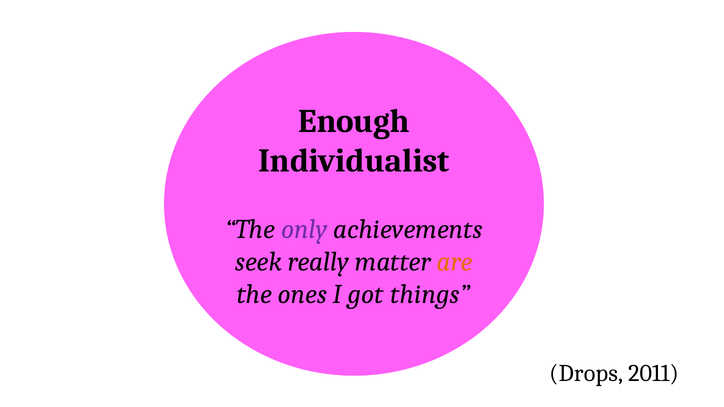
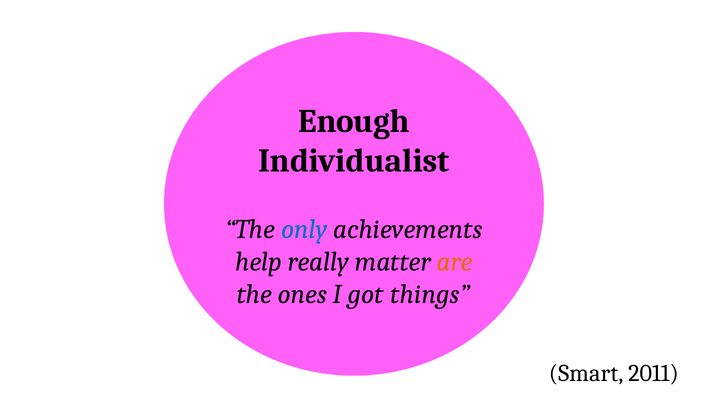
only colour: purple -> blue
seek: seek -> help
Drops: Drops -> Smart
